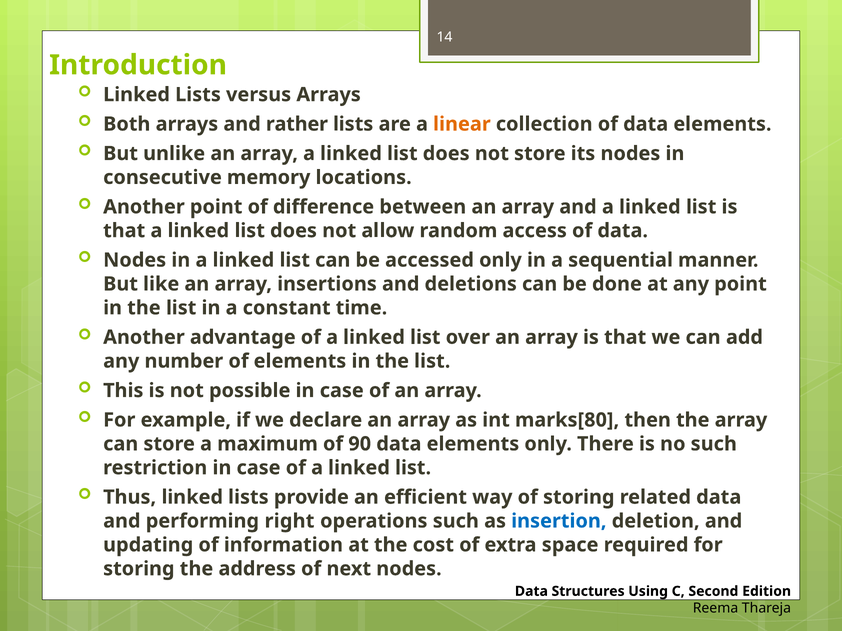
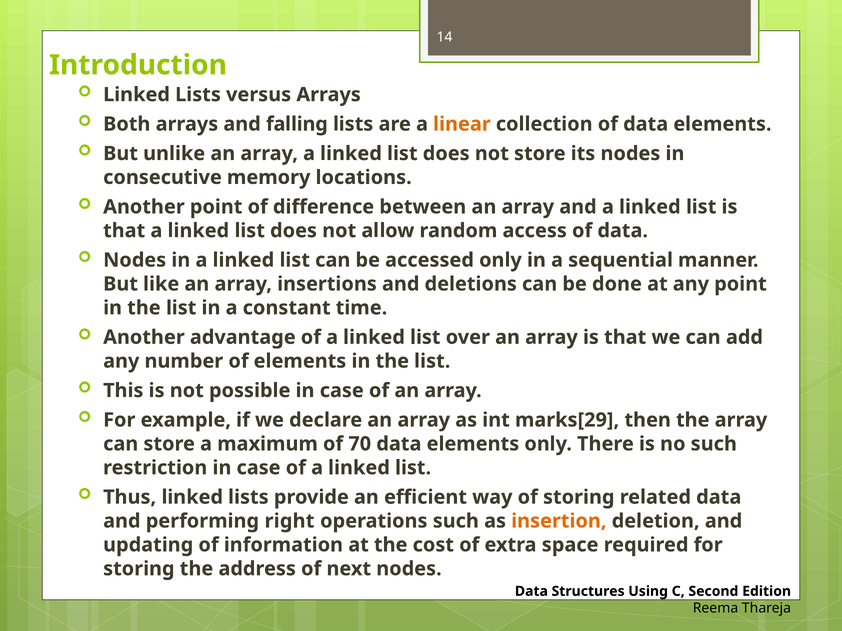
rather: rather -> falling
marks[80: marks[80 -> marks[29
90: 90 -> 70
insertion colour: blue -> orange
